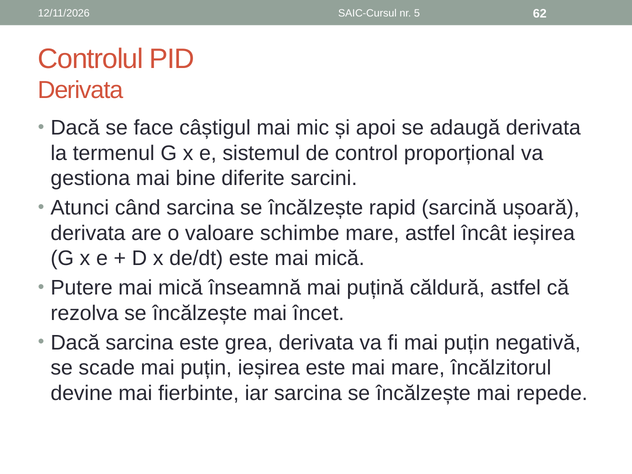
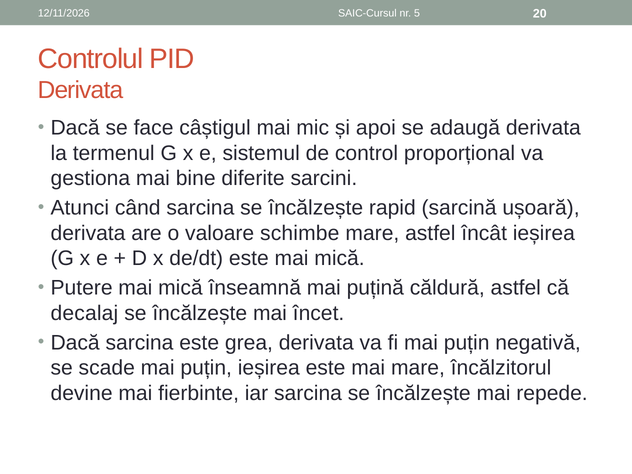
62: 62 -> 20
rezolva: rezolva -> decalaj
